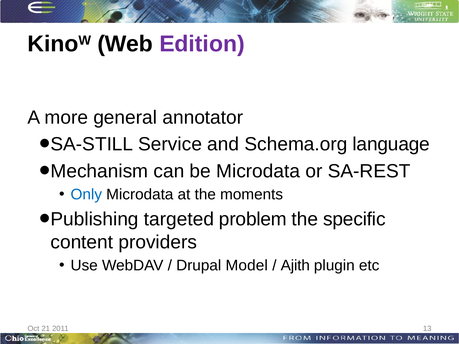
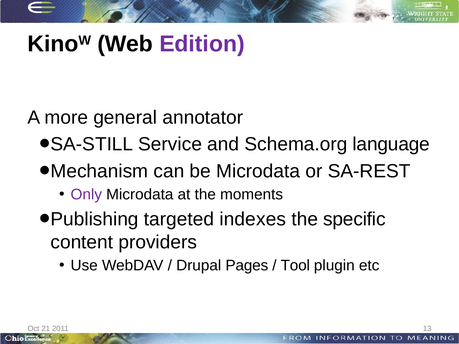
Only colour: blue -> purple
problem: problem -> indexes
Model: Model -> Pages
Ajith: Ajith -> Tool
